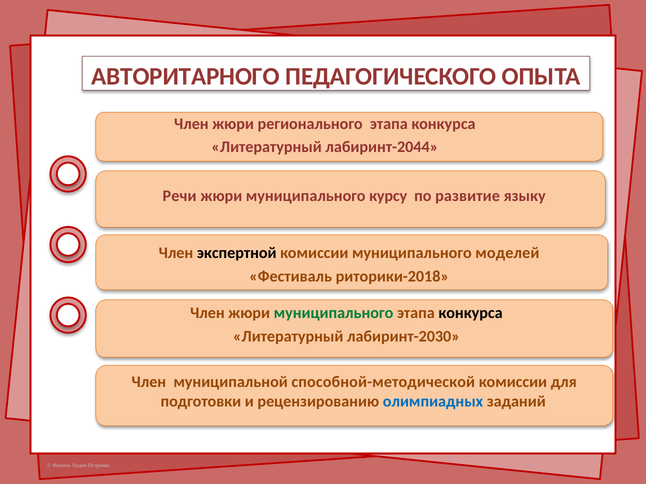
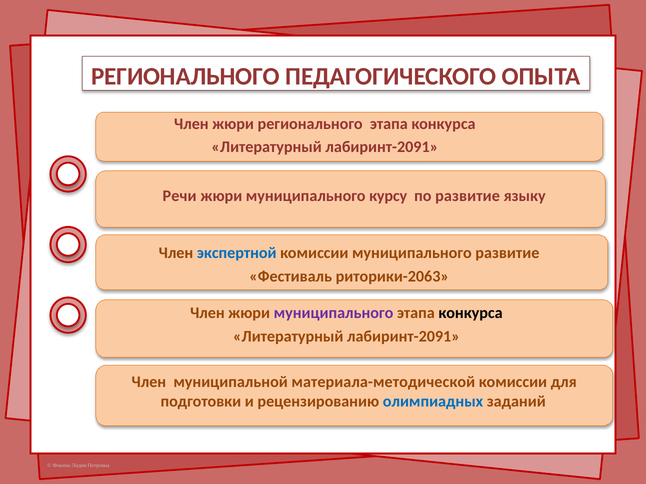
АВТОРИТАРНОГО at (185, 76): АВТОРИТАРНОГО -> РЕГИОНАЛЬНОГО
лабиринт-2044 at (382, 147): лабиринт-2044 -> лабиринт-2091
экспертной colour: black -> blue
муниципального моделей: моделей -> развитие
риторики-2018: риторики-2018 -> риторики-2063
муниципального at (333, 313) colour: green -> purple
лабиринт-2030 at (404, 337): лабиринт-2030 -> лабиринт-2091
способной-методической: способной-методической -> материала-методической
